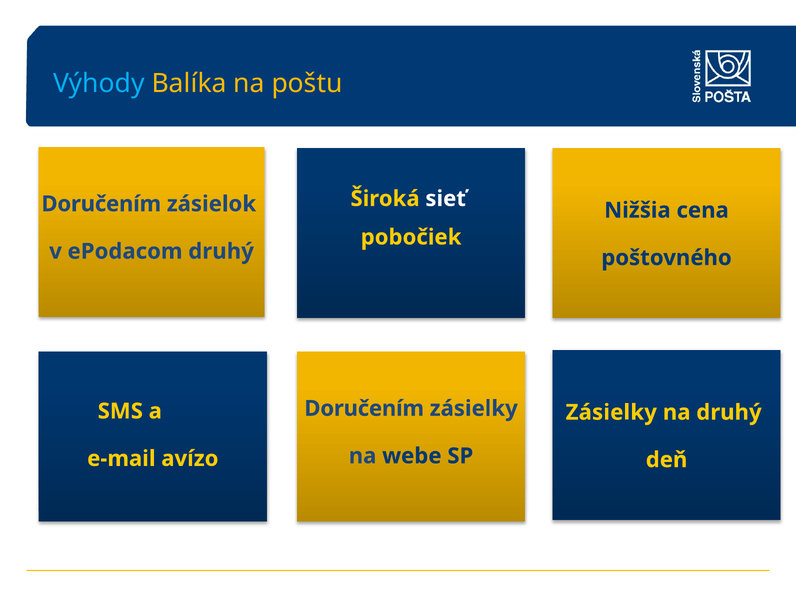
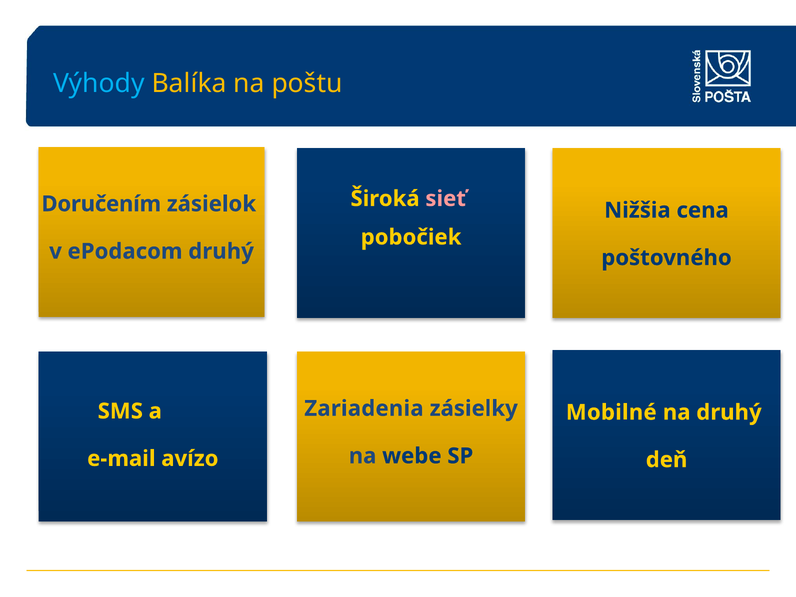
sieť colour: white -> pink
Doručením at (364, 409): Doručením -> Zariadenia
Zásielky at (611, 412): Zásielky -> Mobilné
